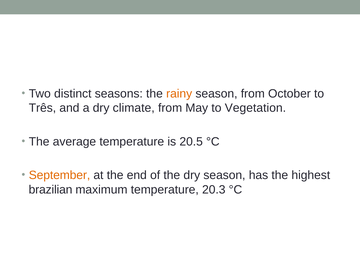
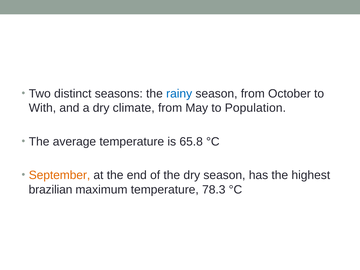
rainy colour: orange -> blue
Três: Três -> With
Vegetation: Vegetation -> Population
20.5: 20.5 -> 65.8
20.3: 20.3 -> 78.3
